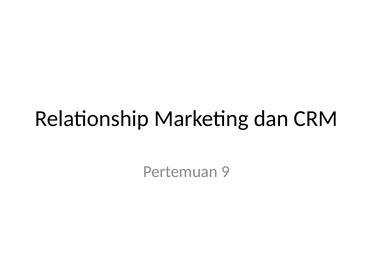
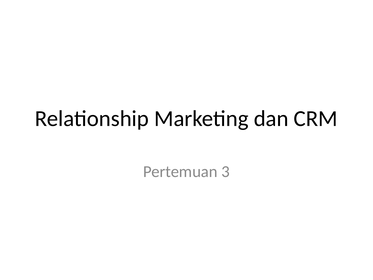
9: 9 -> 3
